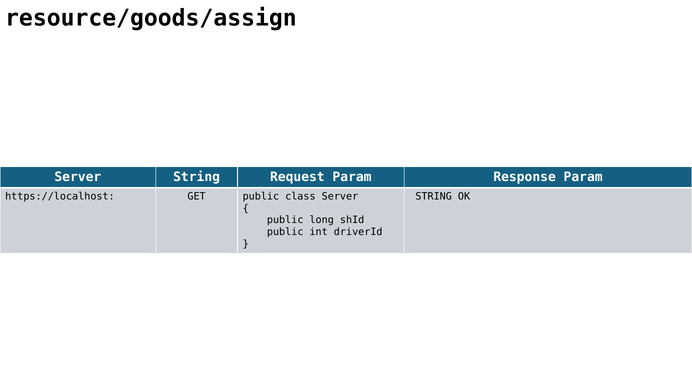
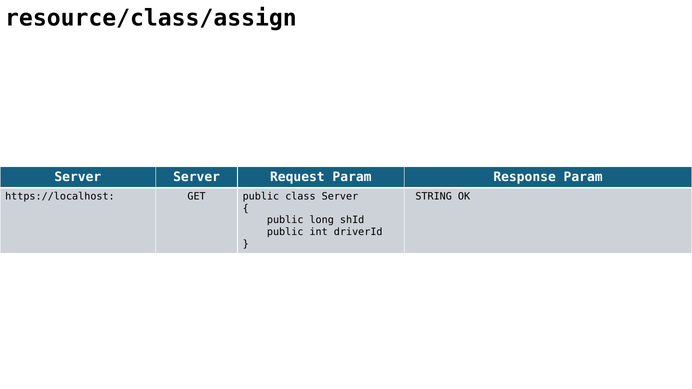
resource/goods/assign: resource/goods/assign -> resource/class/assign
Server String: String -> Server
